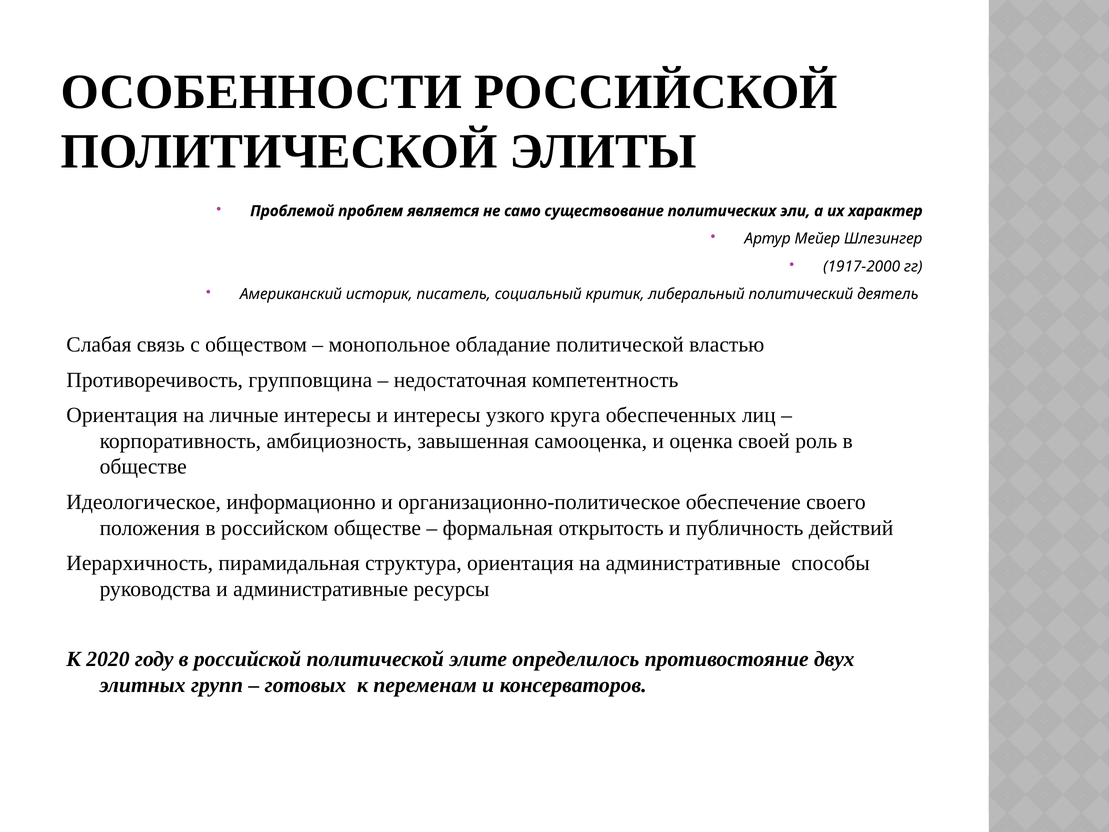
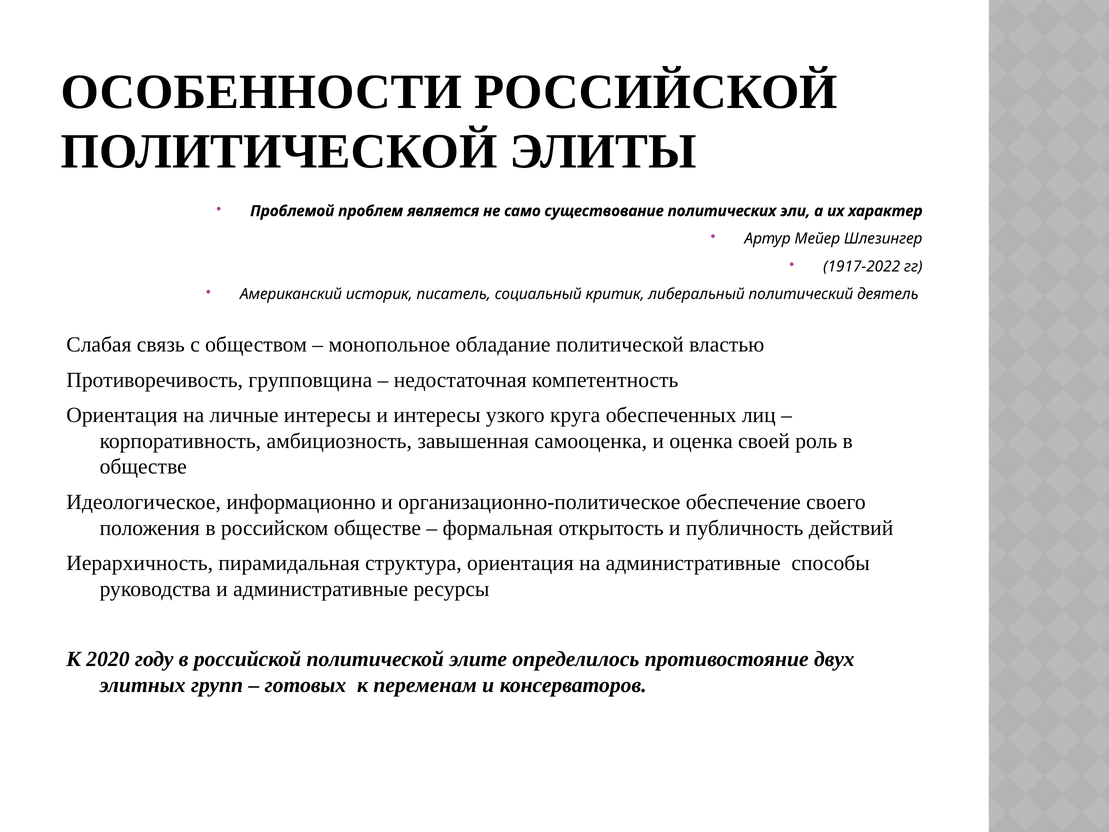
1917-2000: 1917-2000 -> 1917-2022
